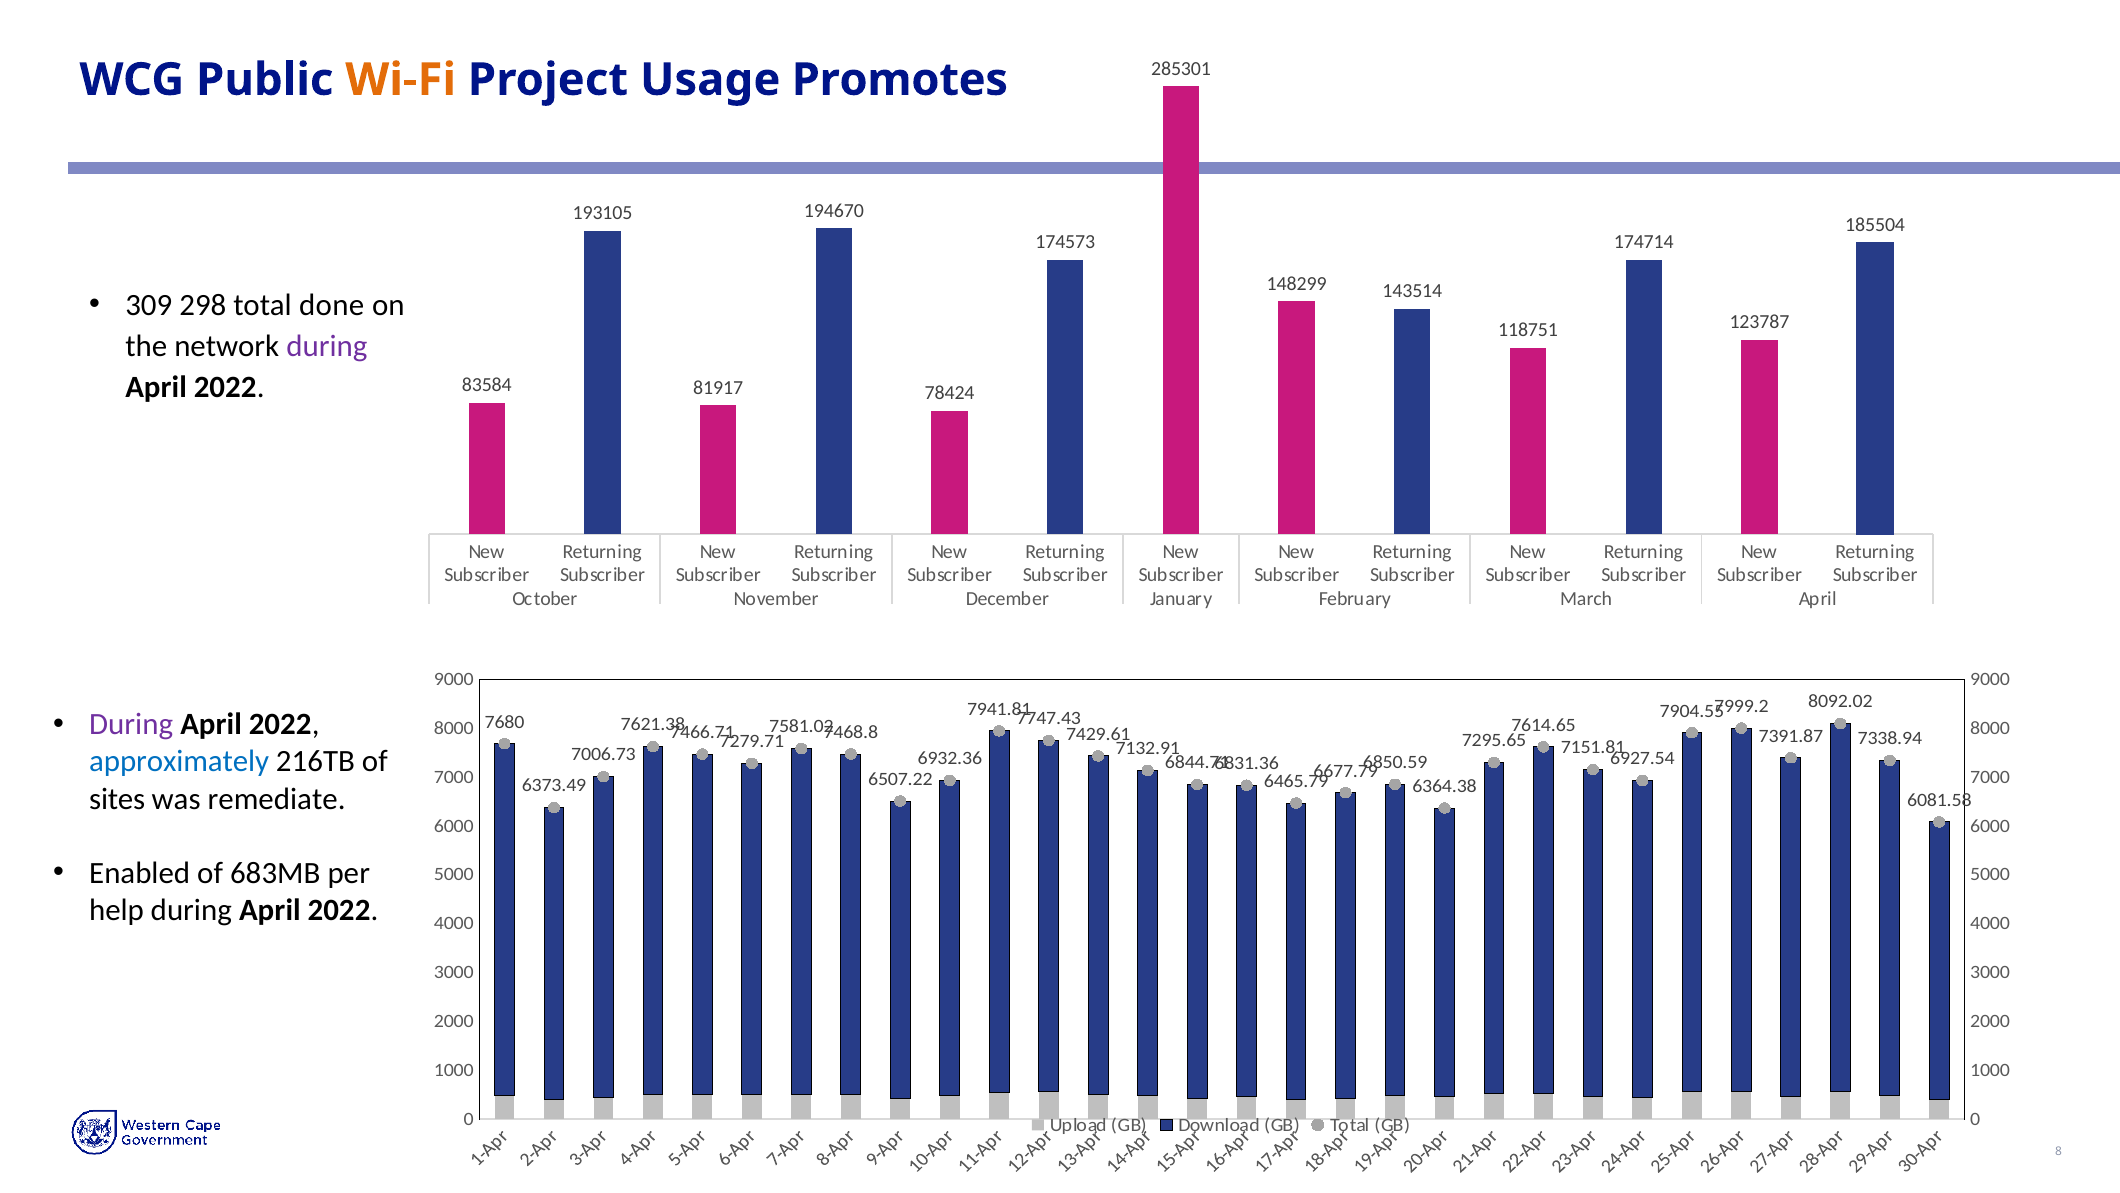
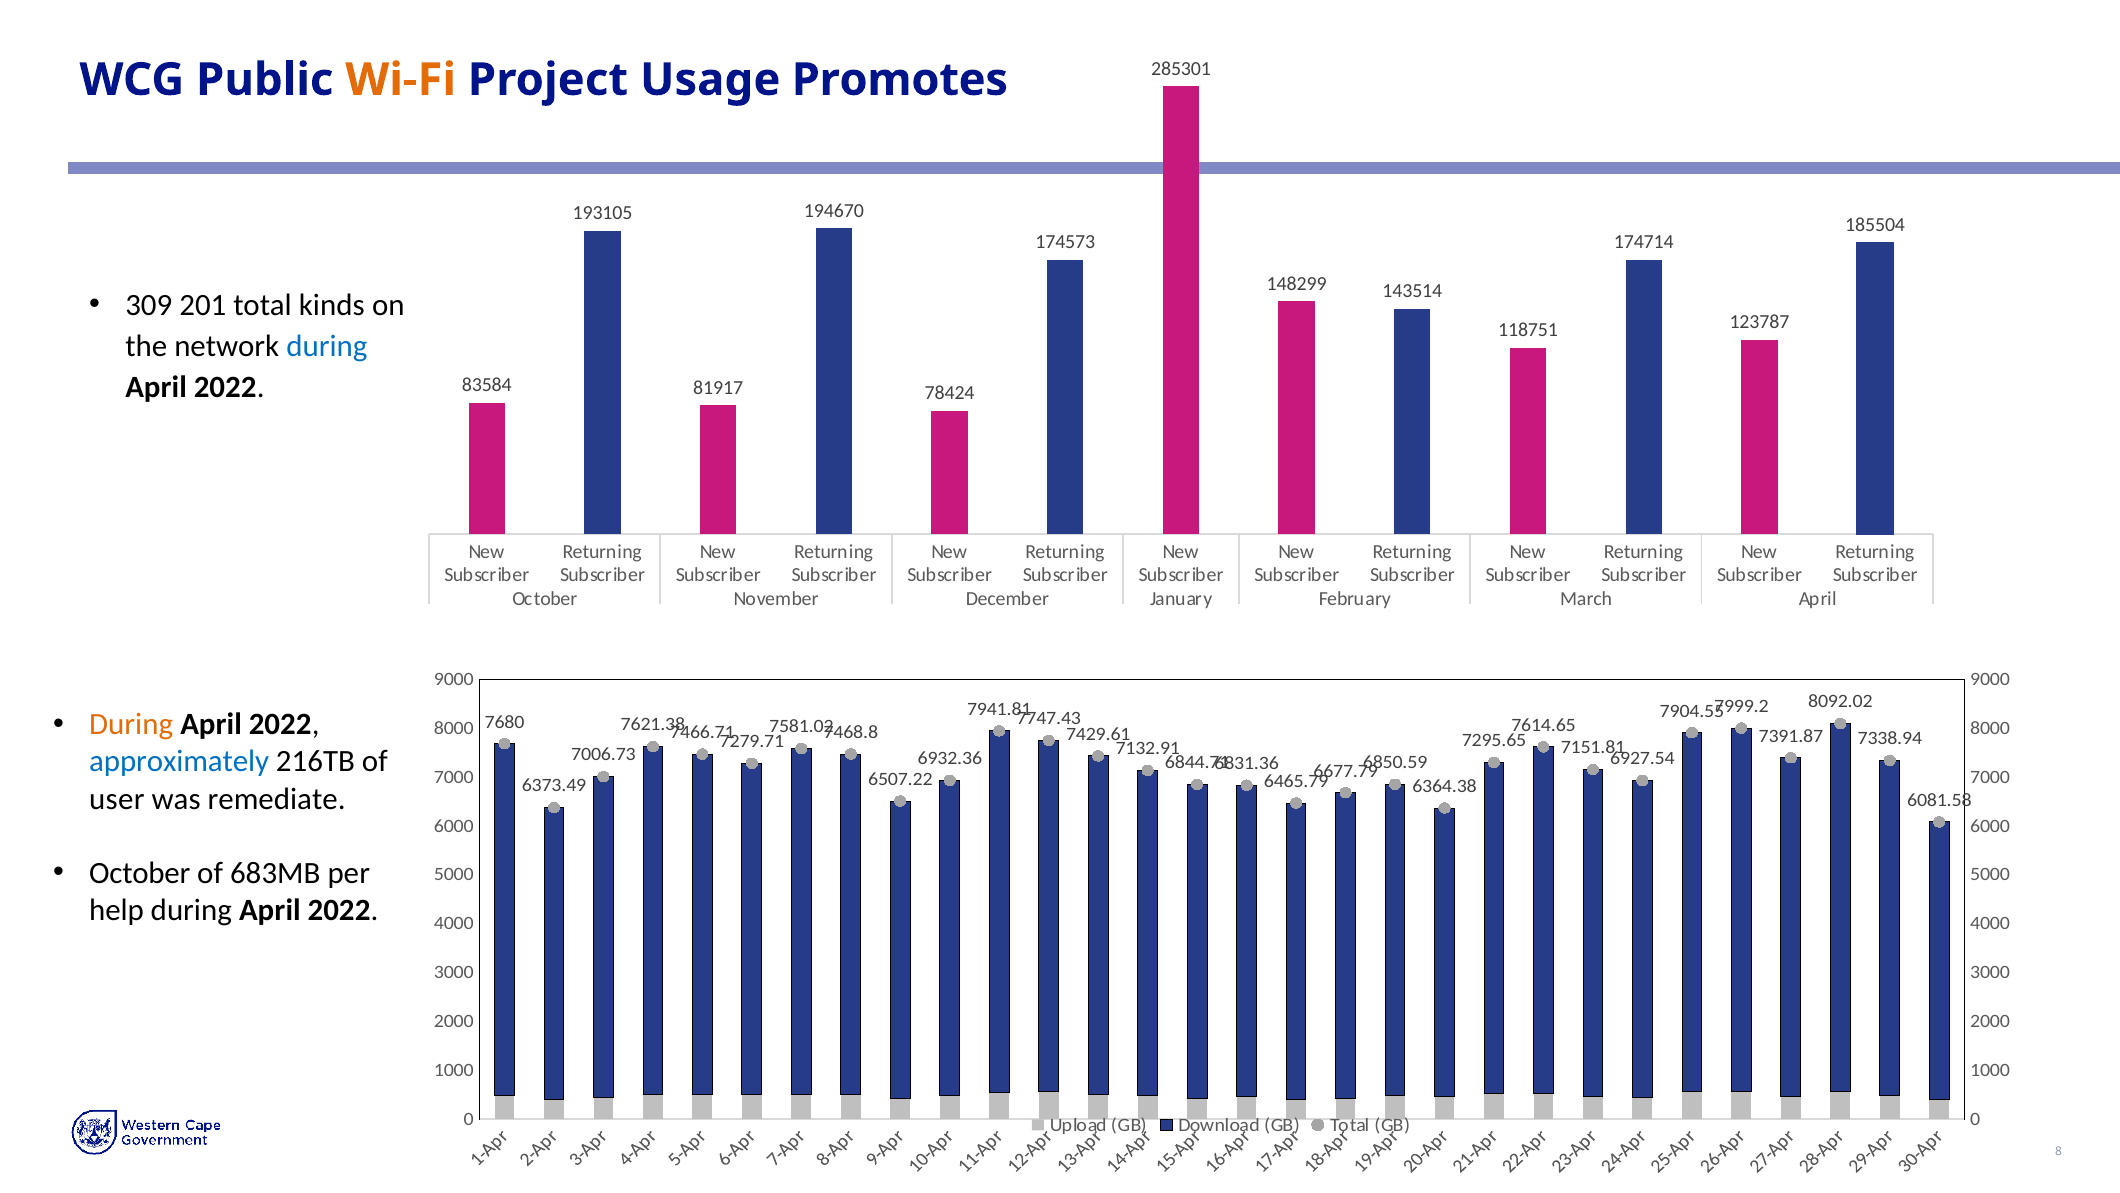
298: 298 -> 201
done: done -> kinds
during at (327, 346) colour: purple -> blue
During at (131, 724) colour: purple -> orange
sites: sites -> user
Enabled at (140, 873): Enabled -> October
